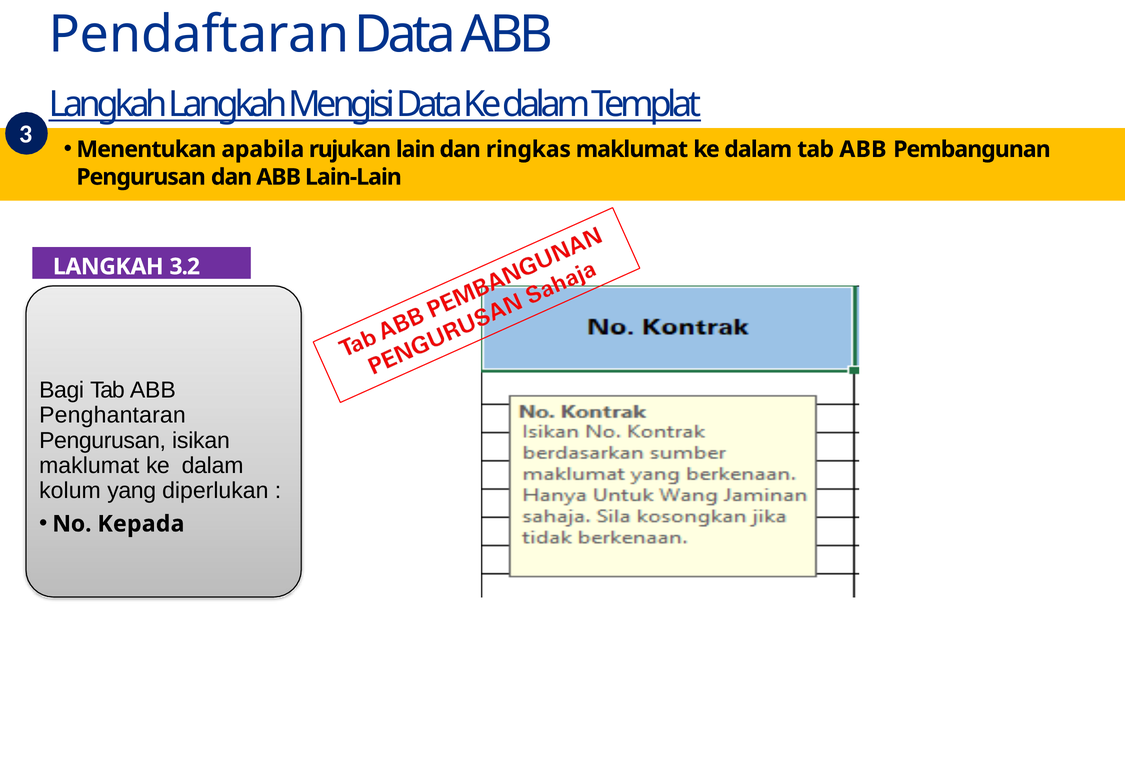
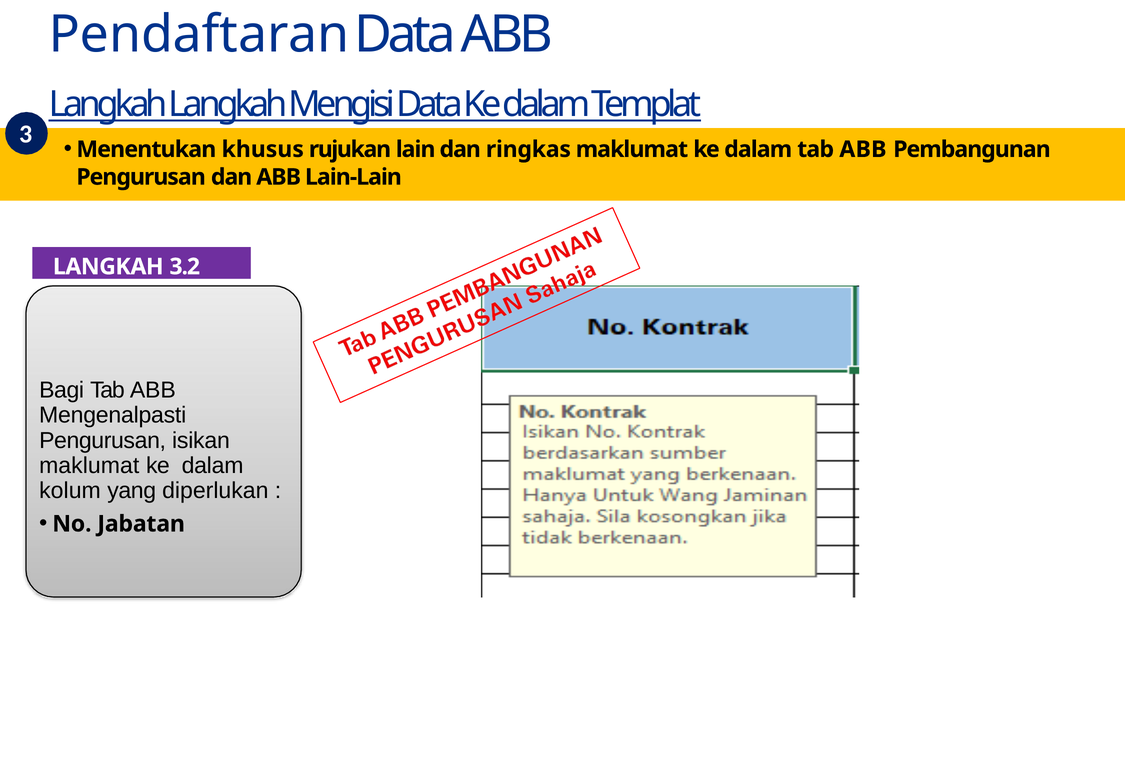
apabila: apabila -> khusus
Penghantaran: Penghantaran -> Mengenalpasti
Kepada: Kepada -> Jabatan
